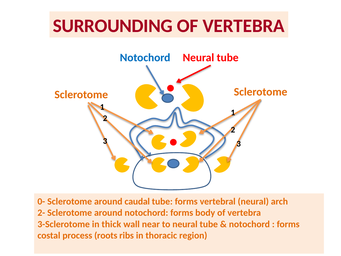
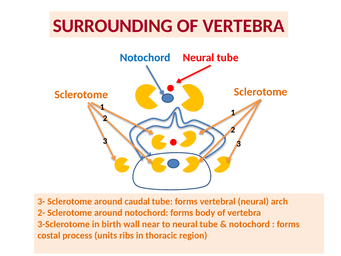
0-: 0- -> 3-
thick: thick -> birth
roots: roots -> units
